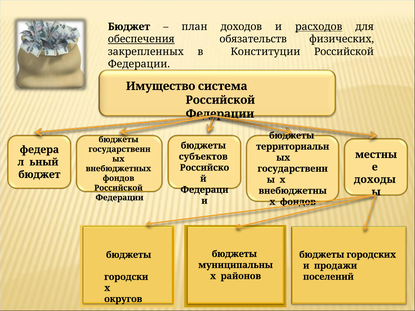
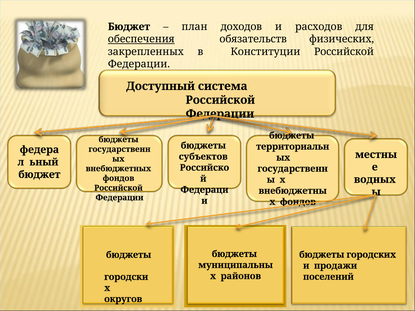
расходов underline: present -> none
Имущество: Имущество -> Доступный
доходы: доходы -> водных
